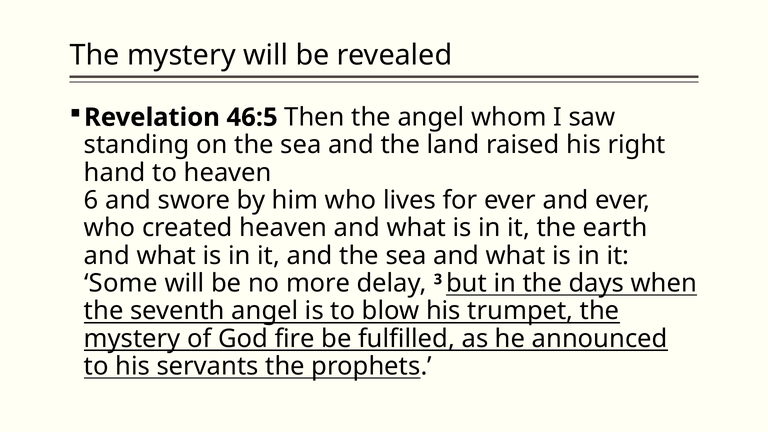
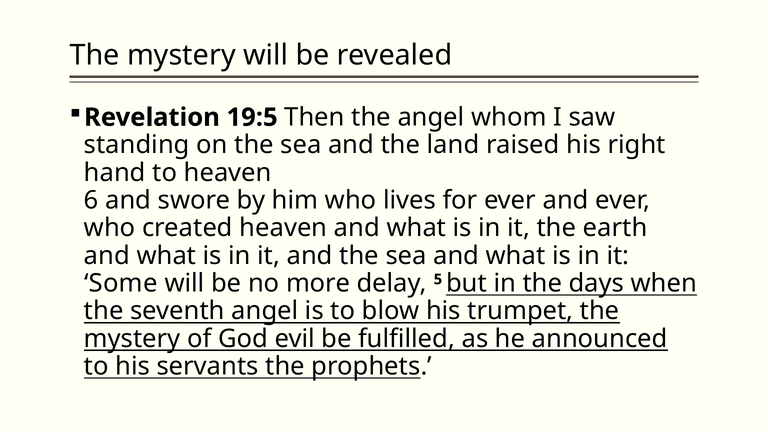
46:5: 46:5 -> 19:5
3: 3 -> 5
fire: fire -> evil
